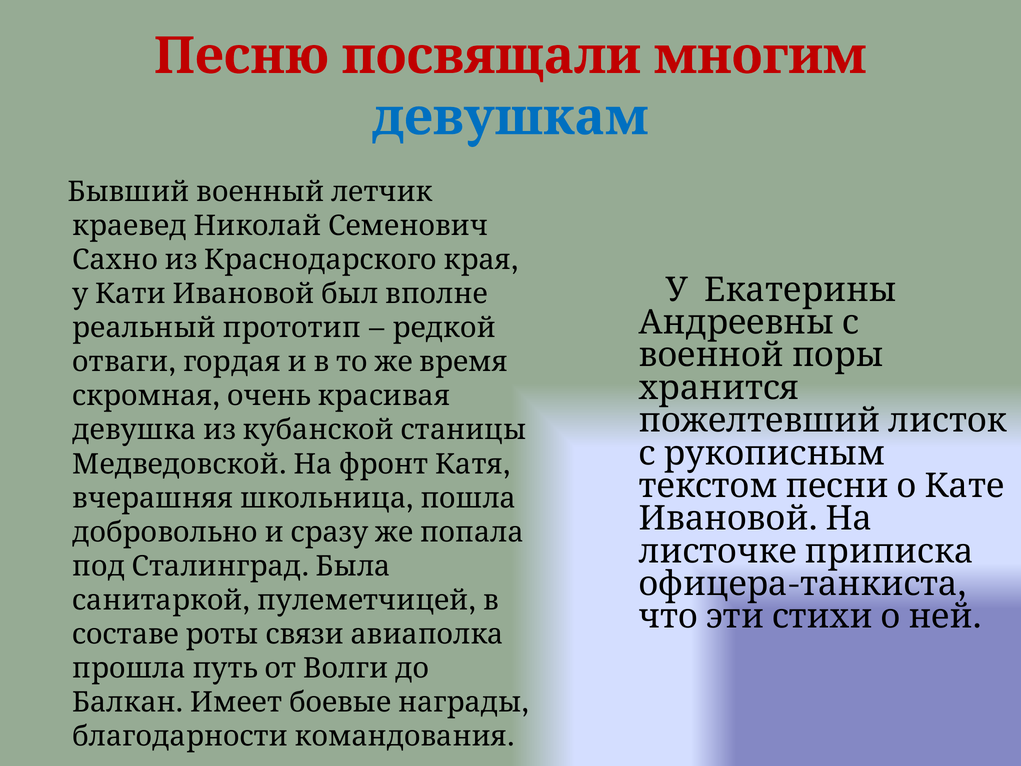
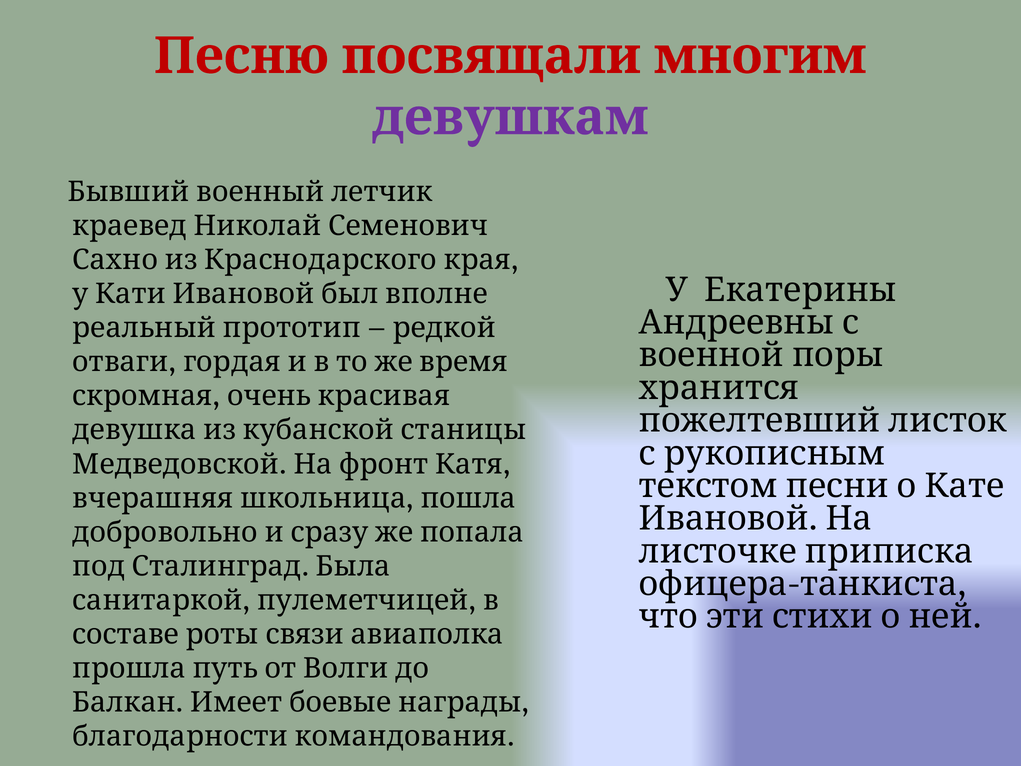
девушкам colour: blue -> purple
